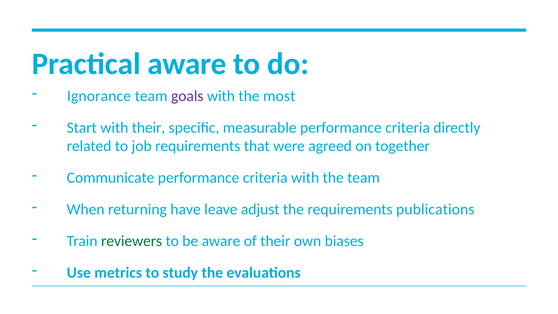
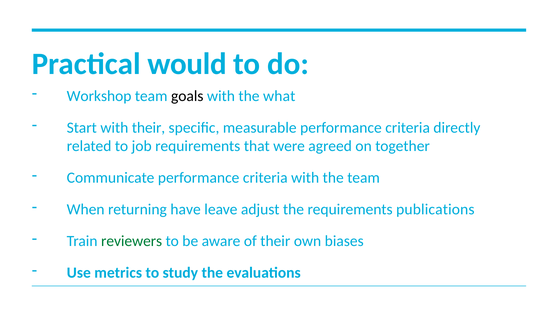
Practical aware: aware -> would
Ignorance: Ignorance -> Workshop
goals colour: purple -> black
most: most -> what
